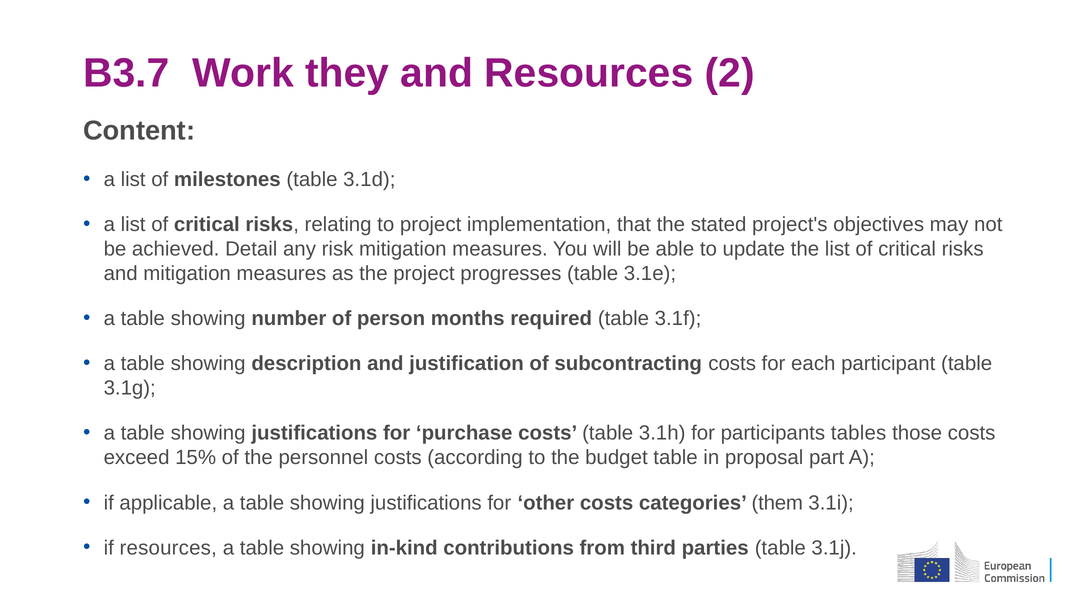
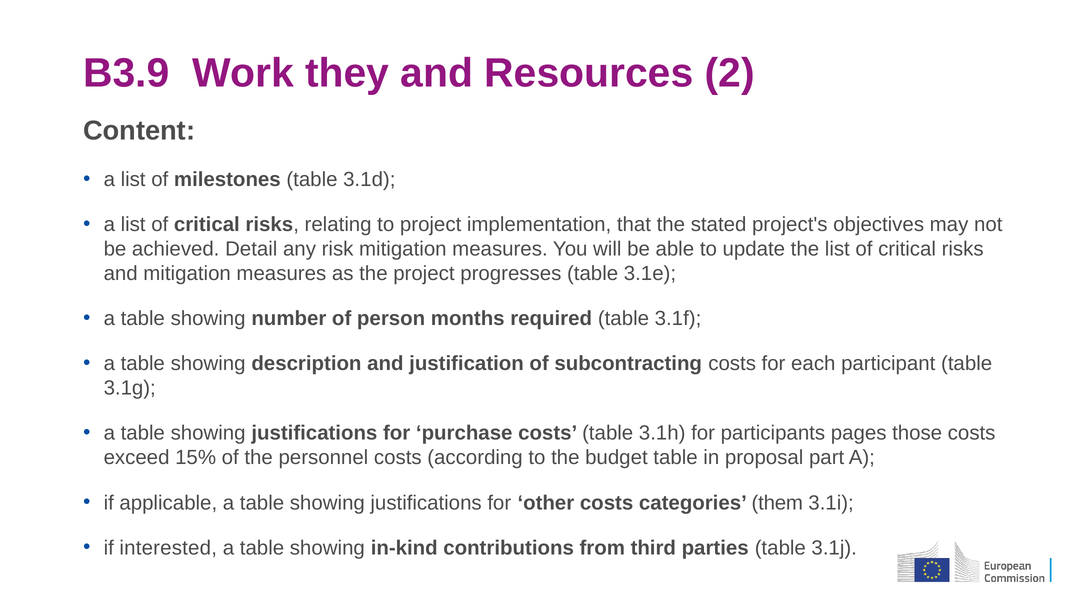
B3.7: B3.7 -> B3.9
tables: tables -> pages
if resources: resources -> interested
